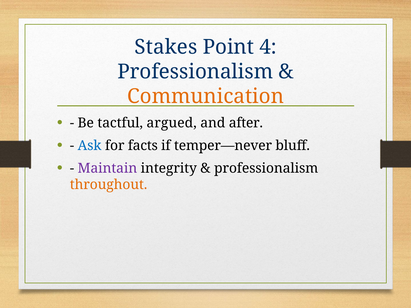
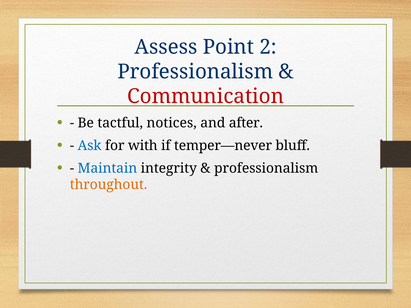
Stakes: Stakes -> Assess
4: 4 -> 2
Communication colour: orange -> red
argued: argued -> notices
facts: facts -> with
Maintain colour: purple -> blue
